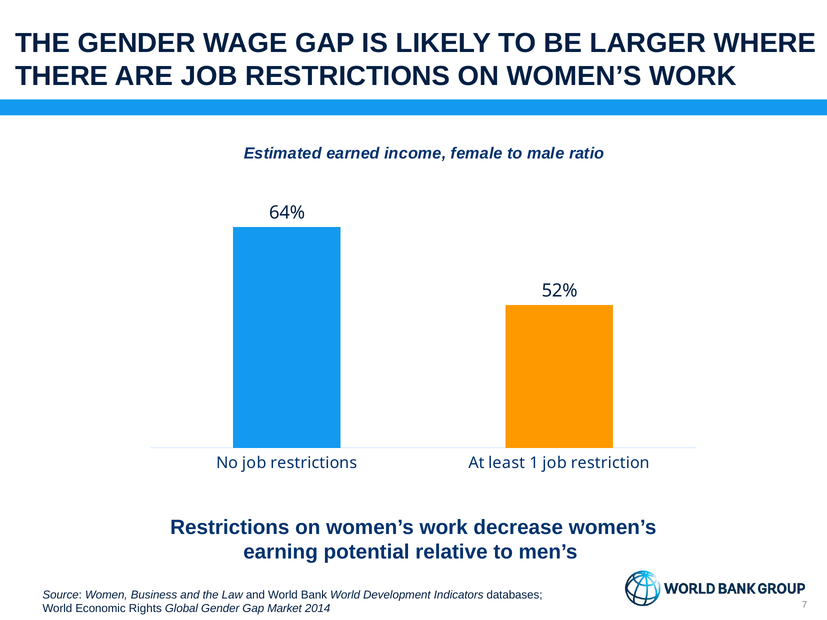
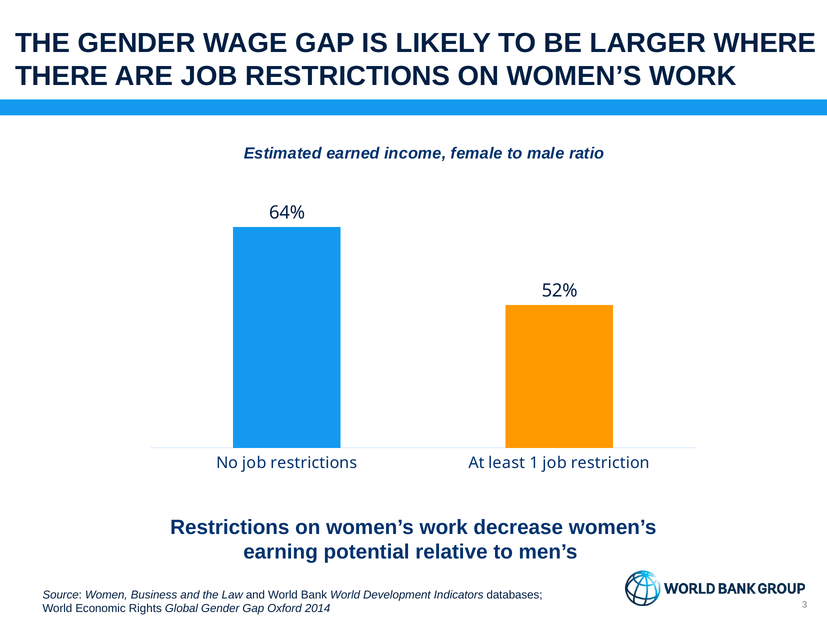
Market: Market -> Oxford
7: 7 -> 3
